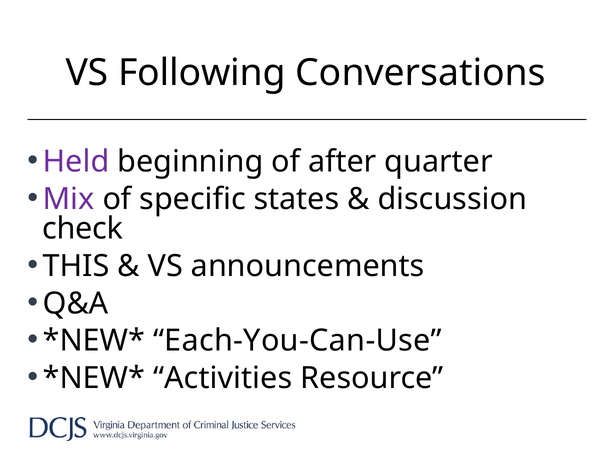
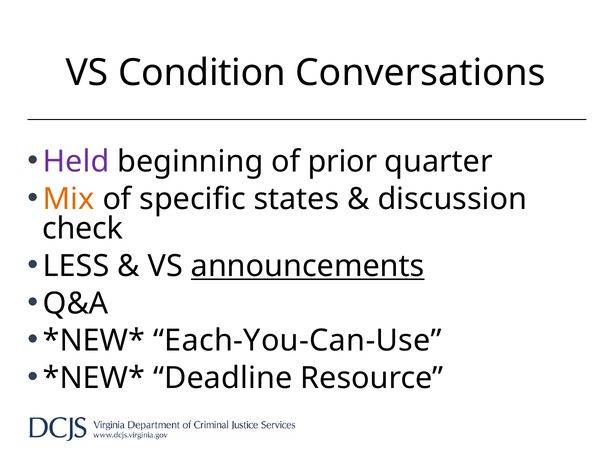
Following: Following -> Condition
after: after -> prior
Mix colour: purple -> orange
THIS: THIS -> LESS
announcements underline: none -> present
Activities: Activities -> Deadline
